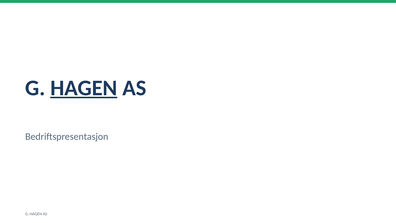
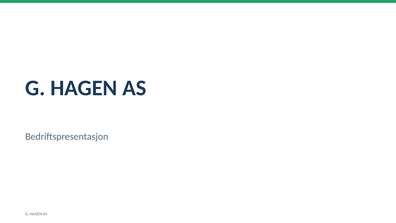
HAGEN at (84, 88) underline: present -> none
